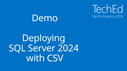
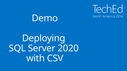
2024: 2024 -> 2020
